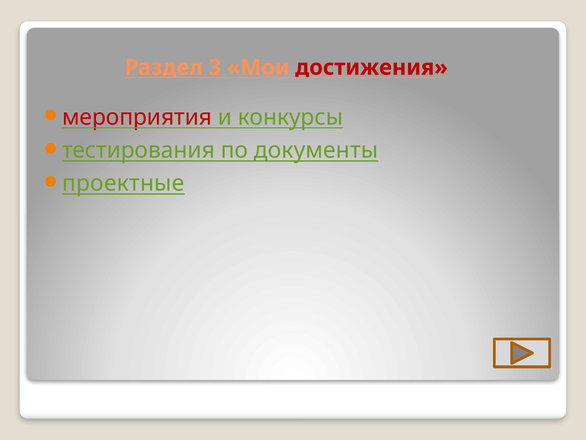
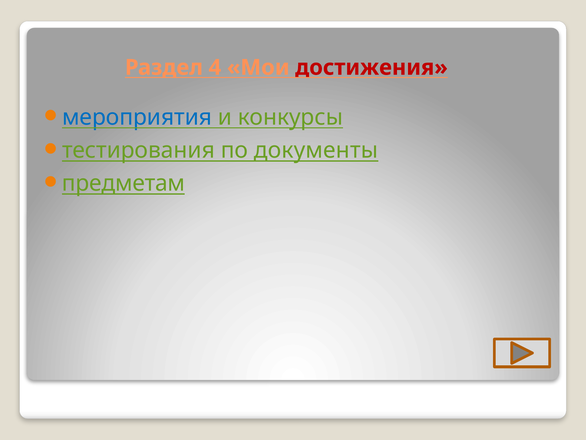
3: 3 -> 4
мероприятия colour: red -> blue
проектные: проектные -> предметам
